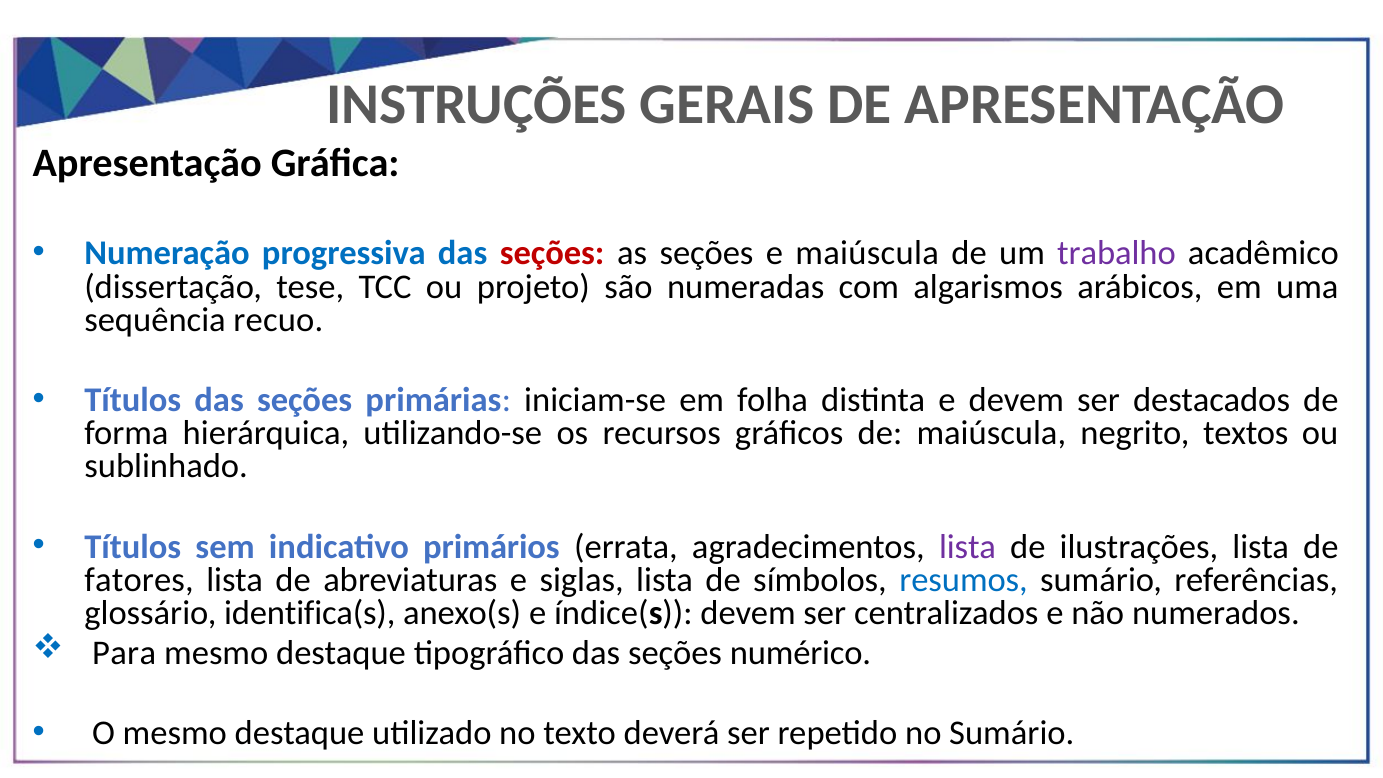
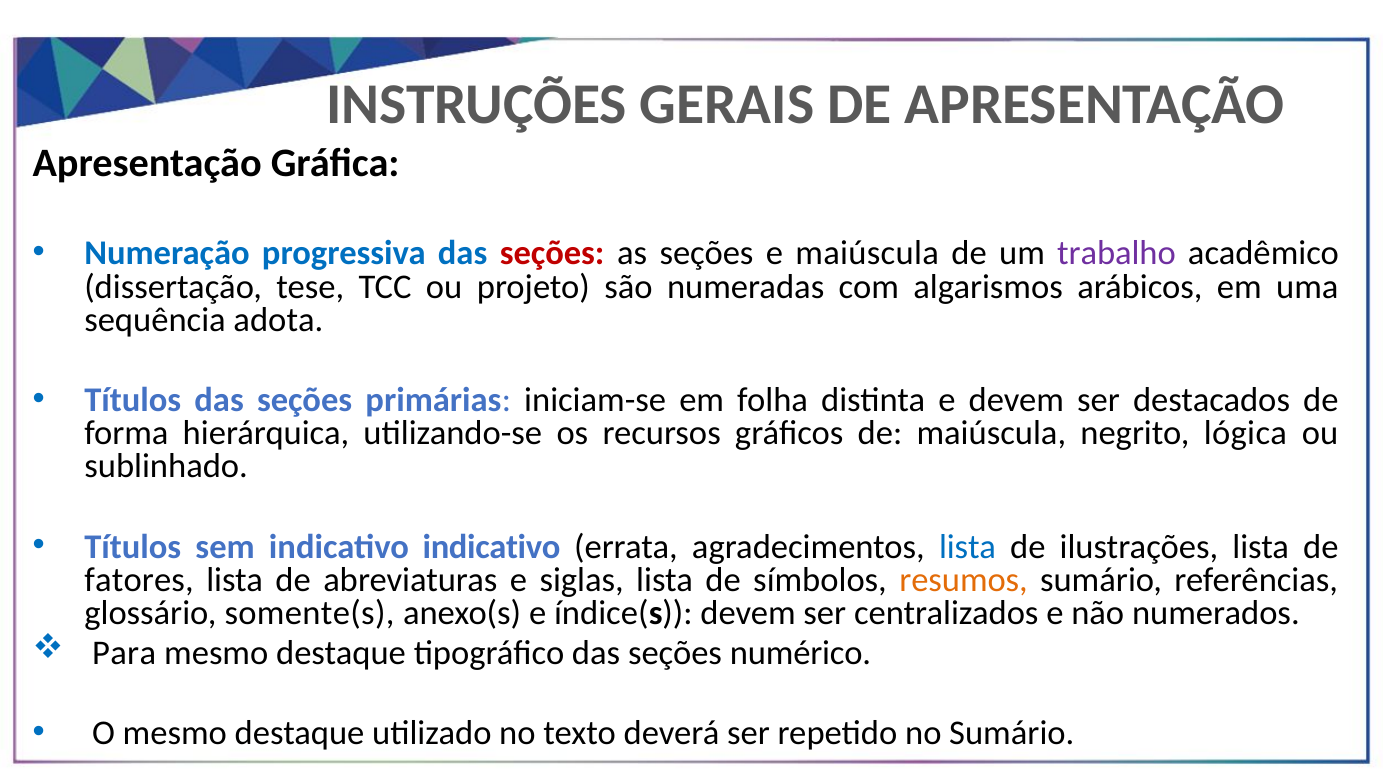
recuo: recuo -> adota
textos: textos -> lógica
indicativo primários: primários -> indicativo
lista at (968, 547) colour: purple -> blue
resumos colour: blue -> orange
identifica(s: identifica(s -> somente(s
